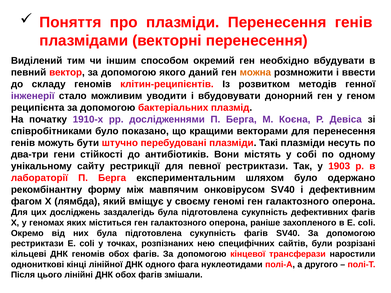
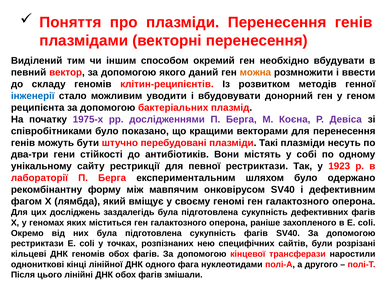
інженерії colour: purple -> blue
1910-х: 1910-х -> 1975-х
1903: 1903 -> 1923
